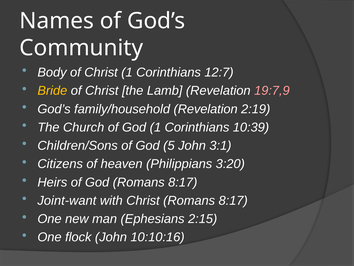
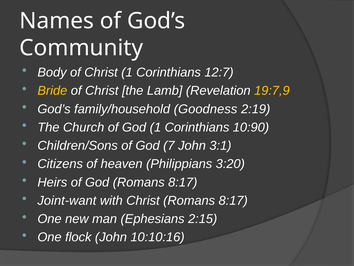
19:7,9 colour: pink -> yellow
family/household Revelation: Revelation -> Goodness
10:39: 10:39 -> 10:90
5: 5 -> 7
